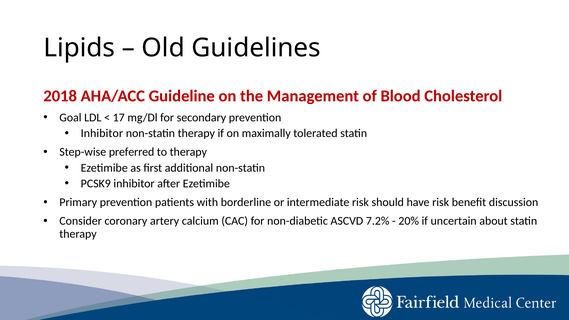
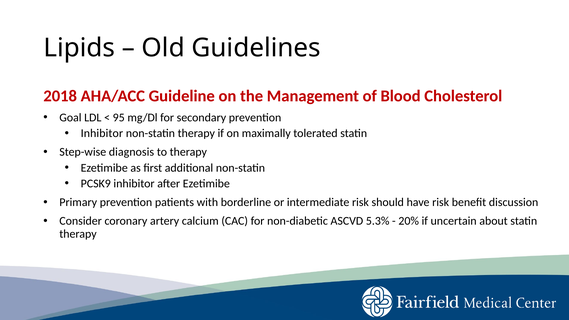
17: 17 -> 95
preferred: preferred -> diagnosis
7.2%: 7.2% -> 5.3%
